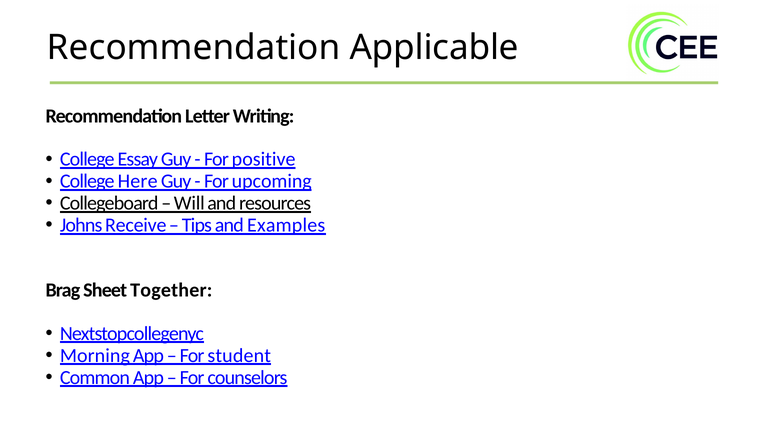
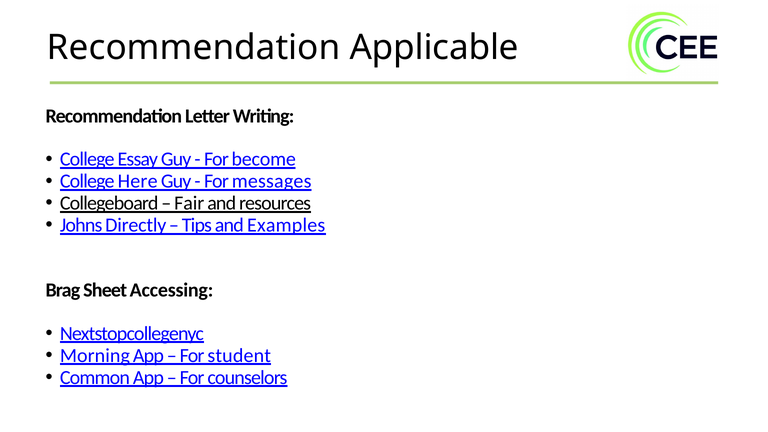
positive: positive -> become
upcoming: upcoming -> messages
Will: Will -> Fair
Receive: Receive -> Directly
Together: Together -> Accessing
